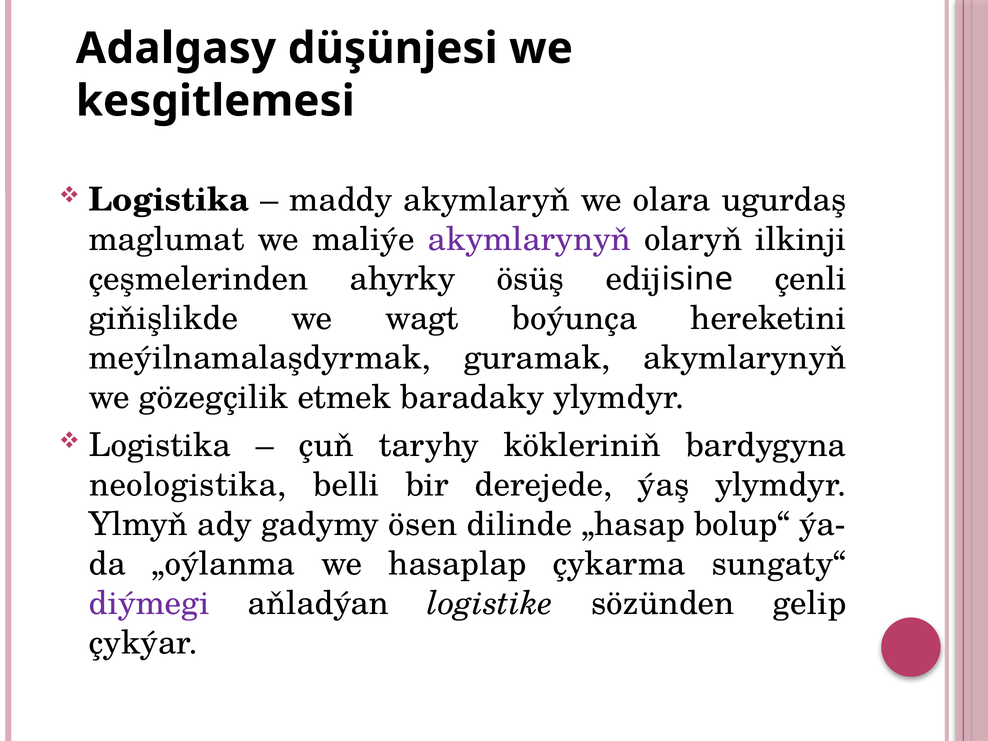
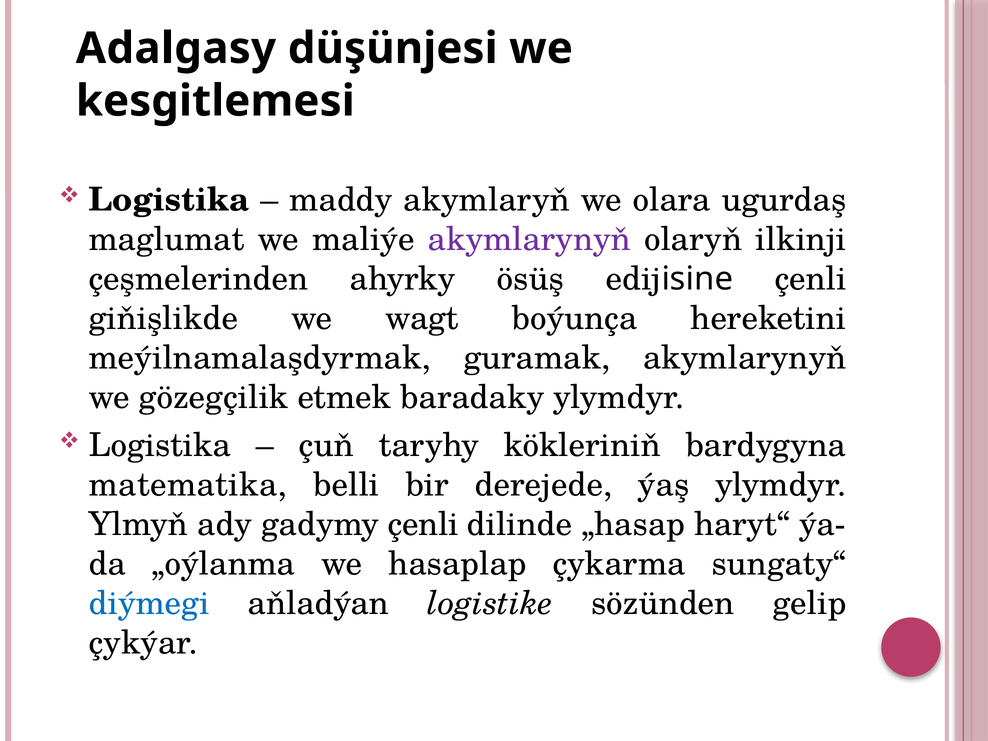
neologistika: neologistika -> matematika
gadymy ösen: ösen -> çenli
bolup“: bolup“ -> haryt“
diýmegi colour: purple -> blue
